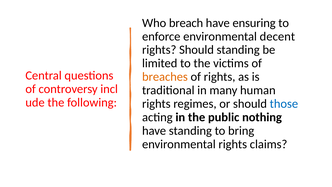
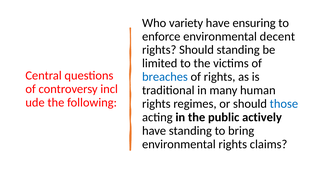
breach: breach -> variety
breaches colour: orange -> blue
nothing: nothing -> actively
